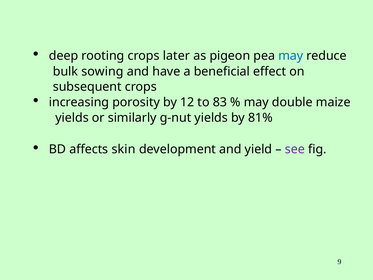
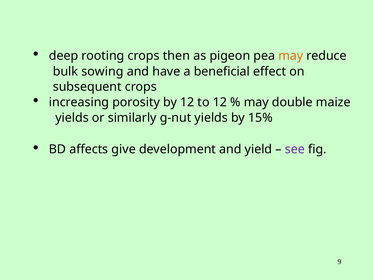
later: later -> then
may at (291, 56) colour: blue -> orange
to 83: 83 -> 12
81%: 81% -> 15%
skin: skin -> give
